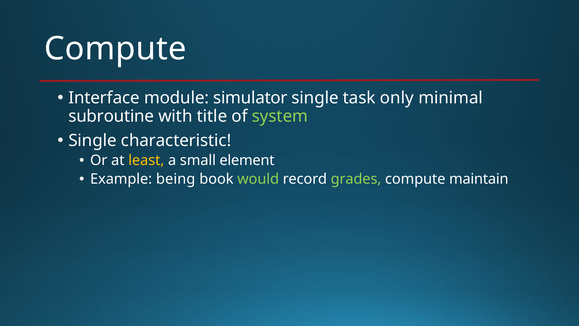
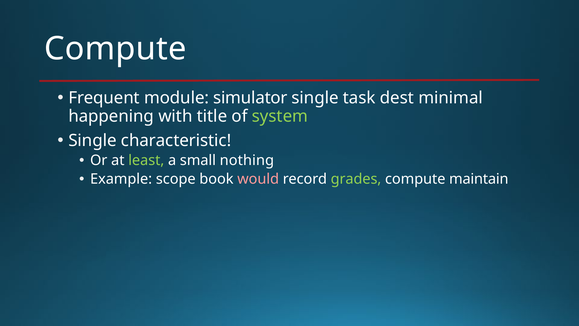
Interface: Interface -> Frequent
only: only -> dest
subroutine: subroutine -> happening
least colour: yellow -> light green
element: element -> nothing
being: being -> scope
would colour: light green -> pink
